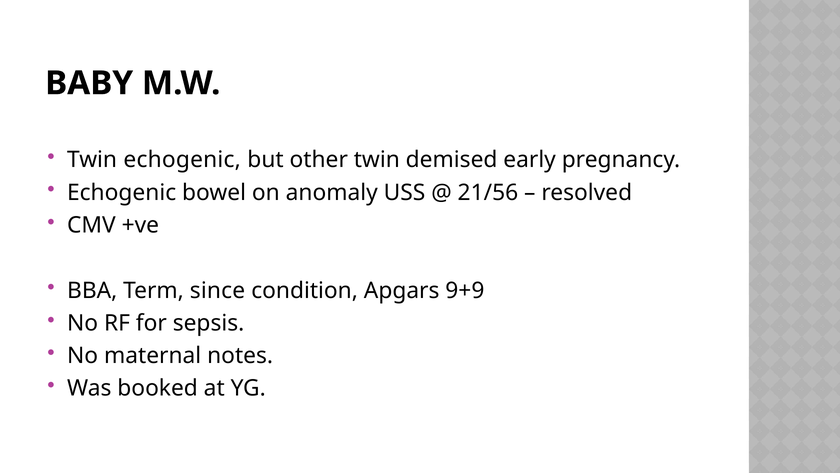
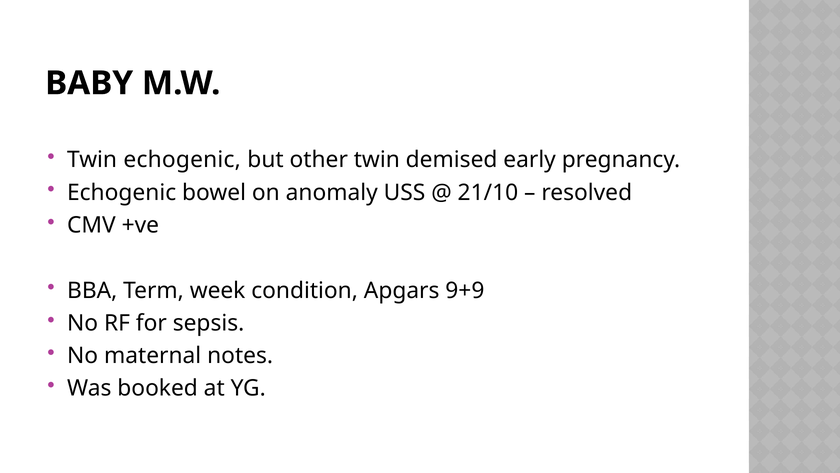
21/56: 21/56 -> 21/10
since: since -> week
